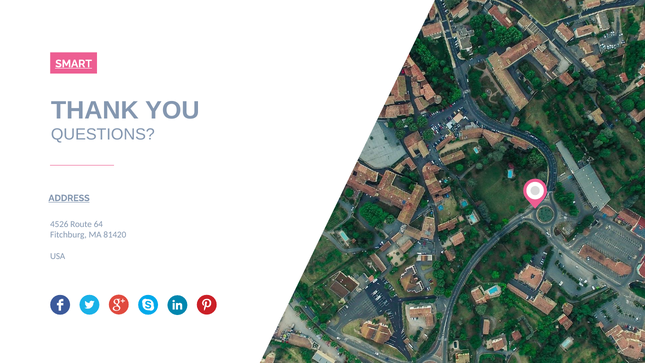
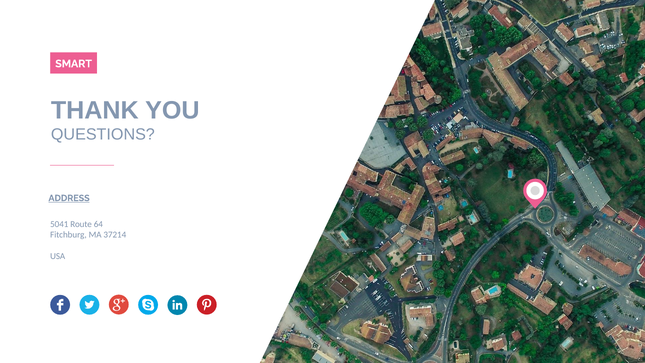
SMART underline: present -> none
4526: 4526 -> 5041
81420: 81420 -> 37214
